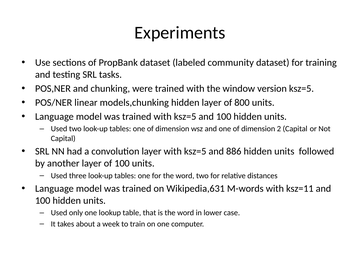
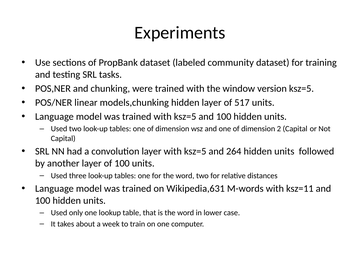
800: 800 -> 517
886: 886 -> 264
